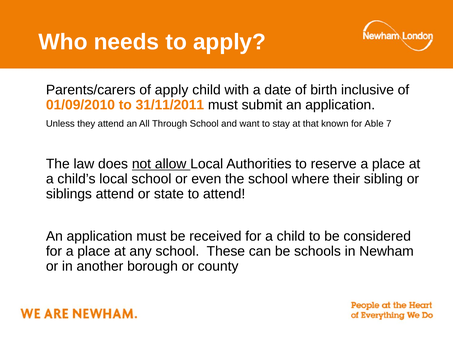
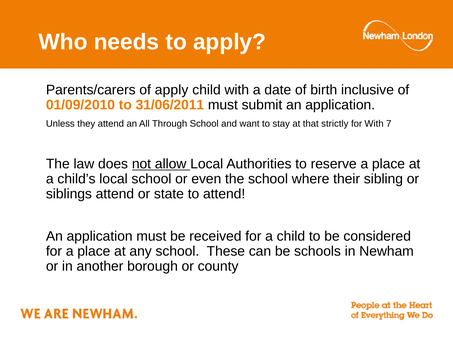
31/11/2011: 31/11/2011 -> 31/06/2011
known: known -> strictly
for Able: Able -> With
